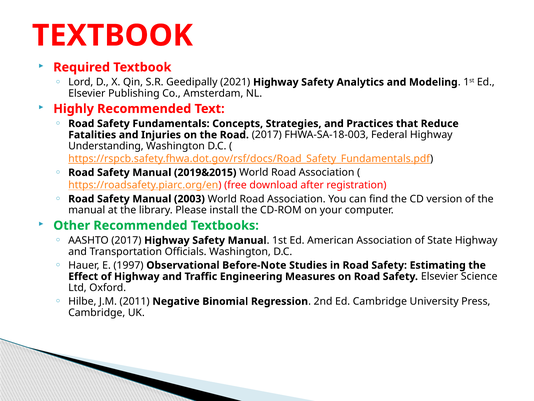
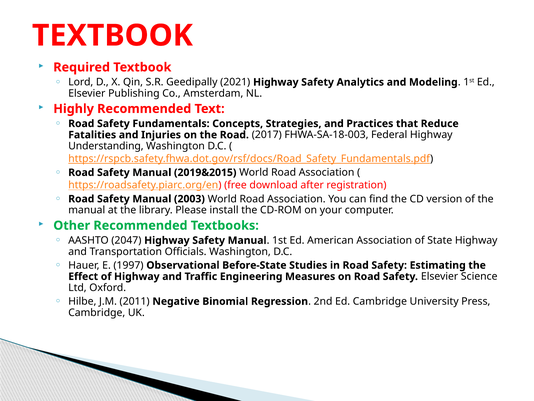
AASHTO 2017: 2017 -> 2047
Before-Note: Before-Note -> Before-State
